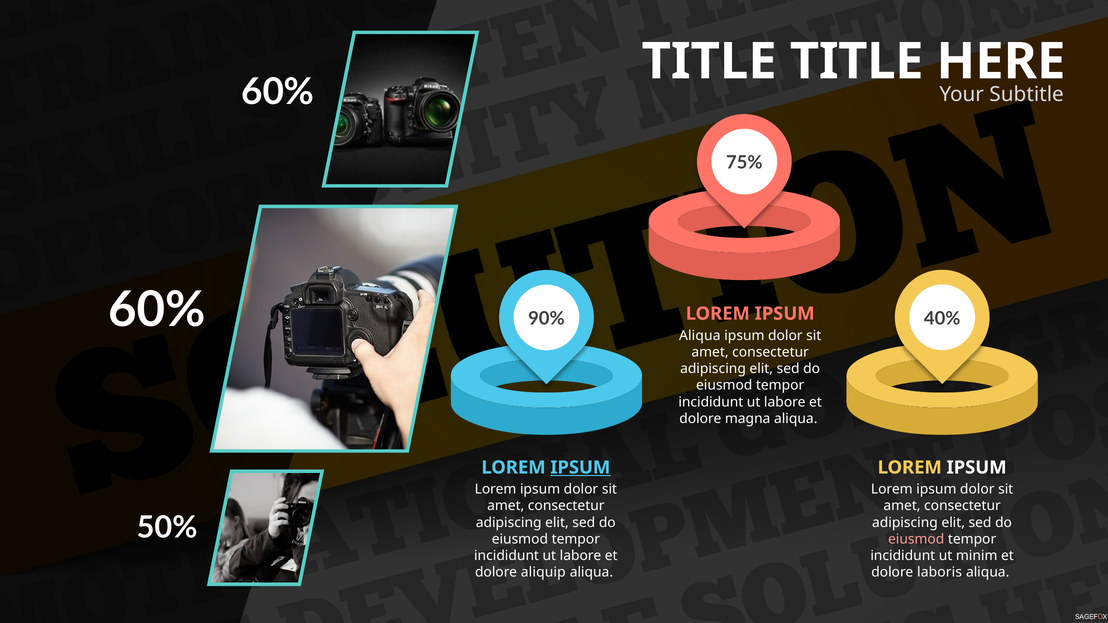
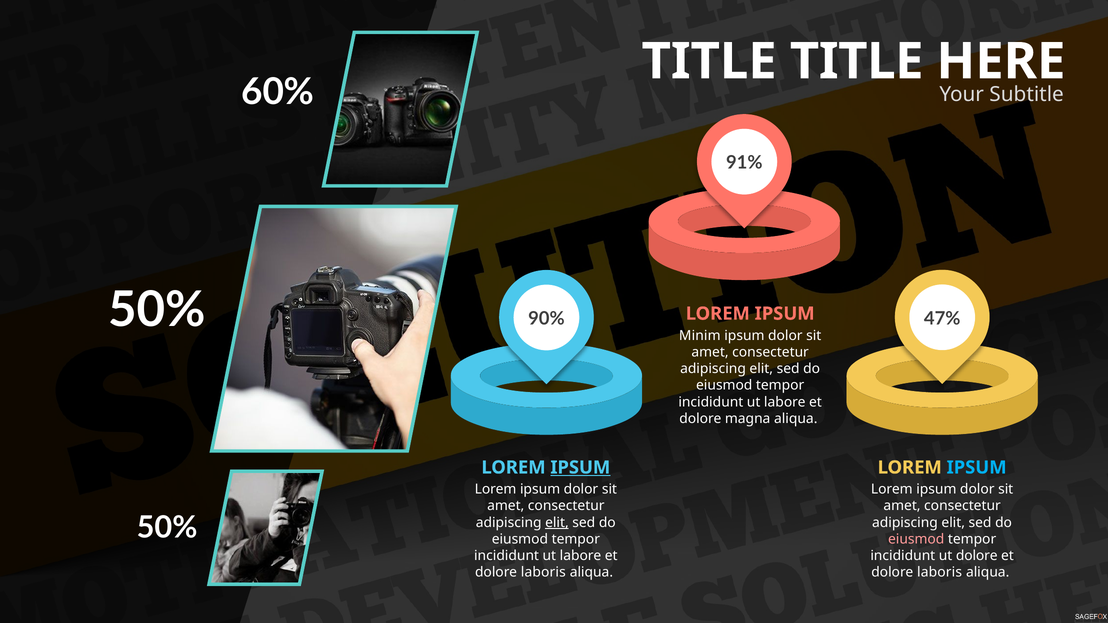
75%: 75% -> 91%
60% at (157, 310): 60% -> 50%
40%: 40% -> 47%
Aliqua at (700, 336): Aliqua -> Minim
IPSUM at (977, 468) colour: white -> light blue
elit at (557, 523) underline: none -> present
ut minim: minim -> dolore
aliquip at (543, 573): aliquip -> laboris
